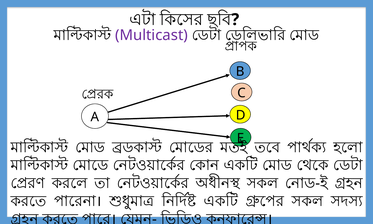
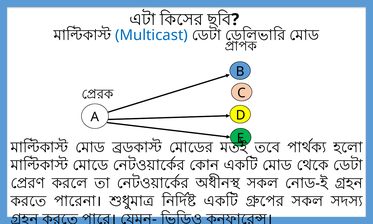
Multicast colour: purple -> blue
